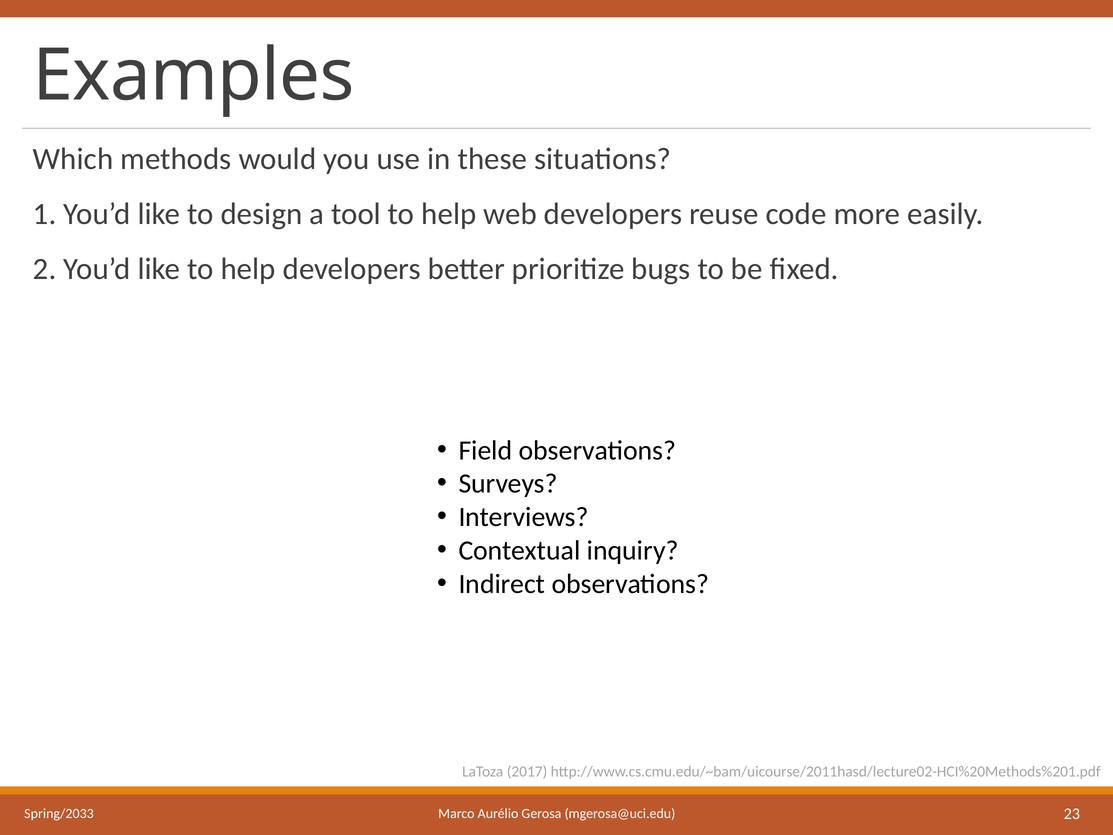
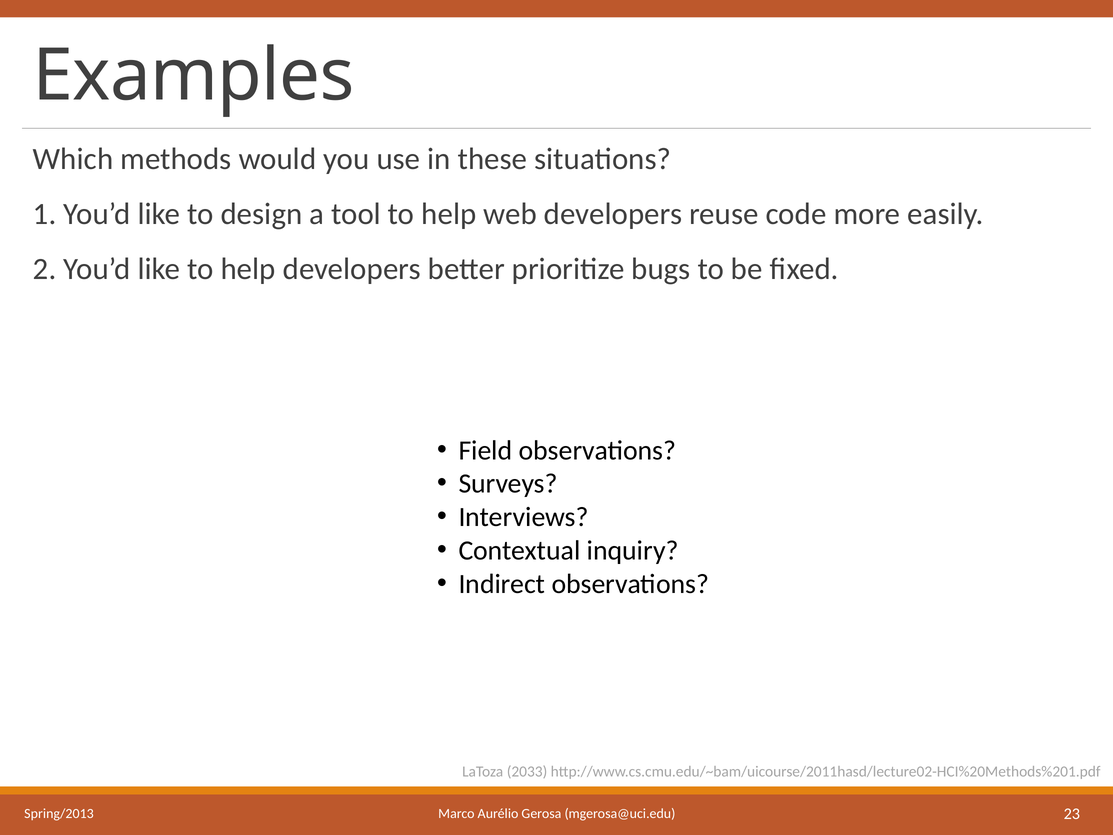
2017: 2017 -> 2033
Spring/2033: Spring/2033 -> Spring/2013
